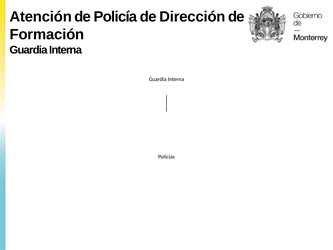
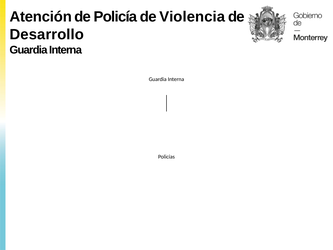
Dirección: Dirección -> Violencia
Formación: Formación -> Desarrollo
